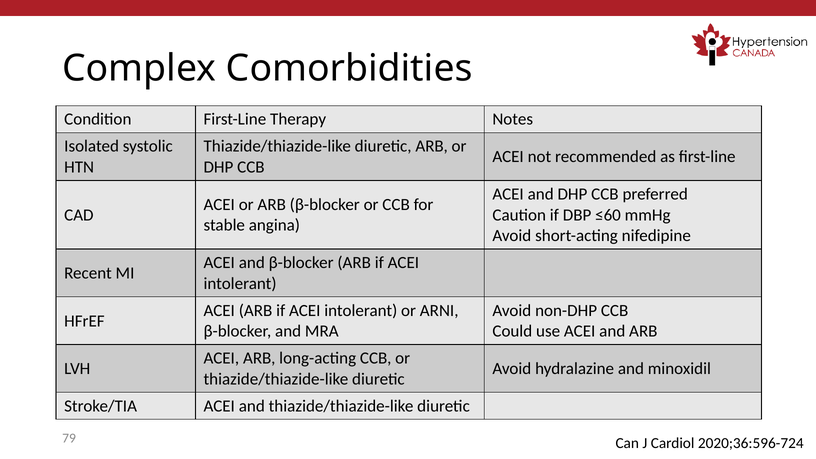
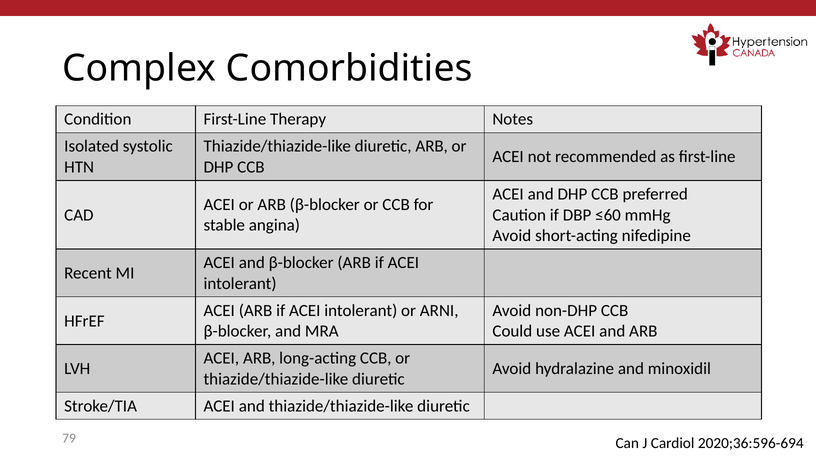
2020;36:596-724: 2020;36:596-724 -> 2020;36:596-694
